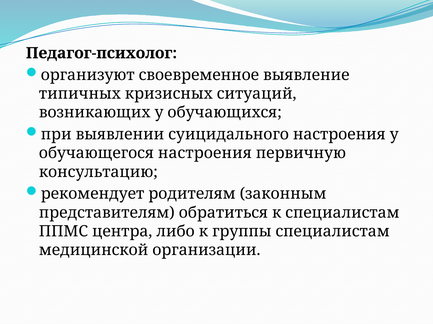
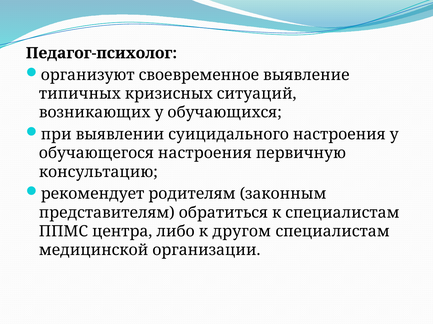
группы: группы -> другом
